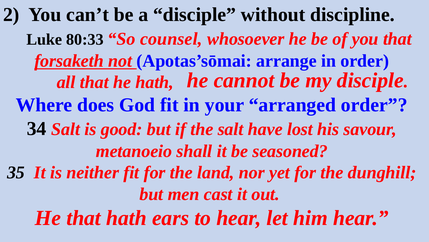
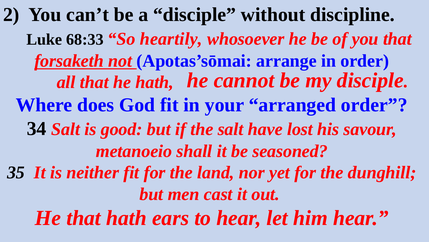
80:33: 80:33 -> 68:33
counsel: counsel -> heartily
